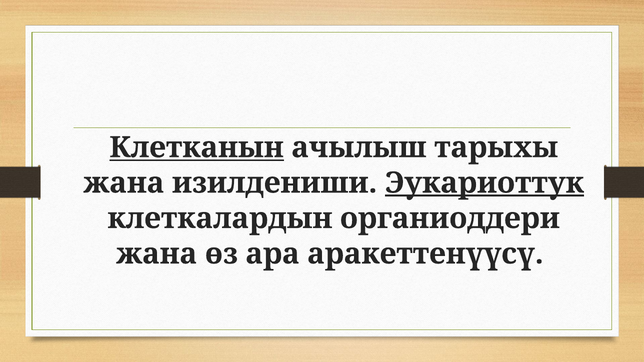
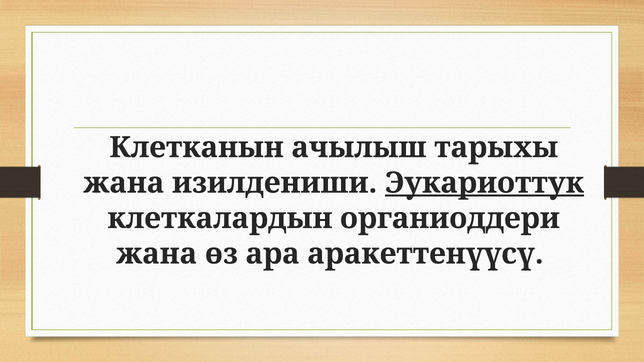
Клетканын underline: present -> none
